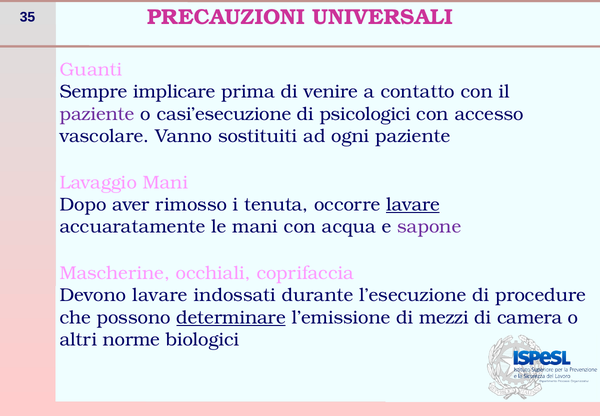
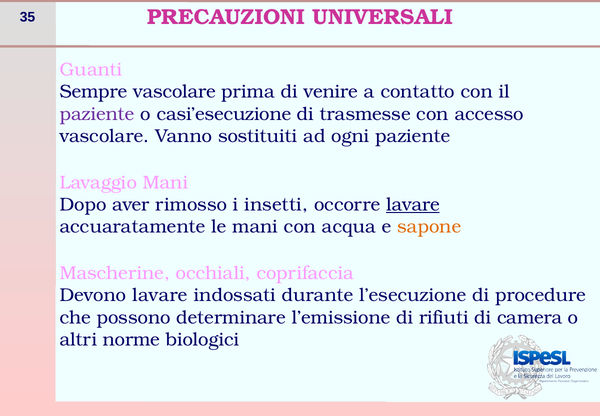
Sempre implicare: implicare -> vascolare
psicologici: psicologici -> trasmesse
tenuta: tenuta -> insetti
sapone colour: purple -> orange
determinare underline: present -> none
mezzi: mezzi -> rifiuti
